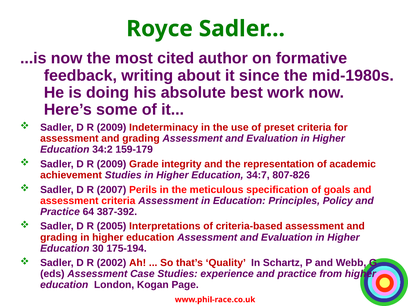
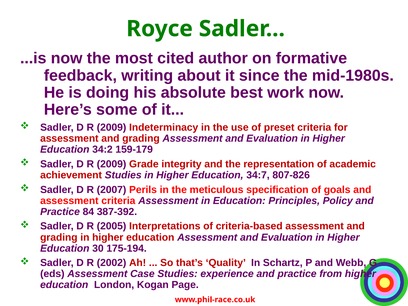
64: 64 -> 84
